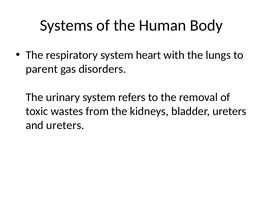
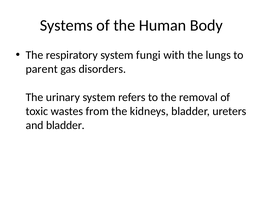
heart: heart -> fungi
and ureters: ureters -> bladder
